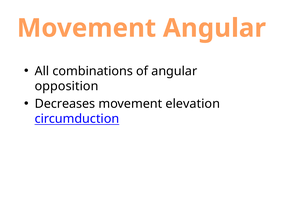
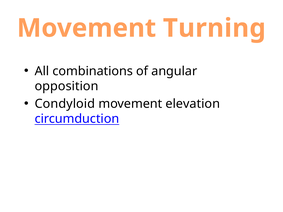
Movement Angular: Angular -> Turning
Decreases: Decreases -> Condyloid
